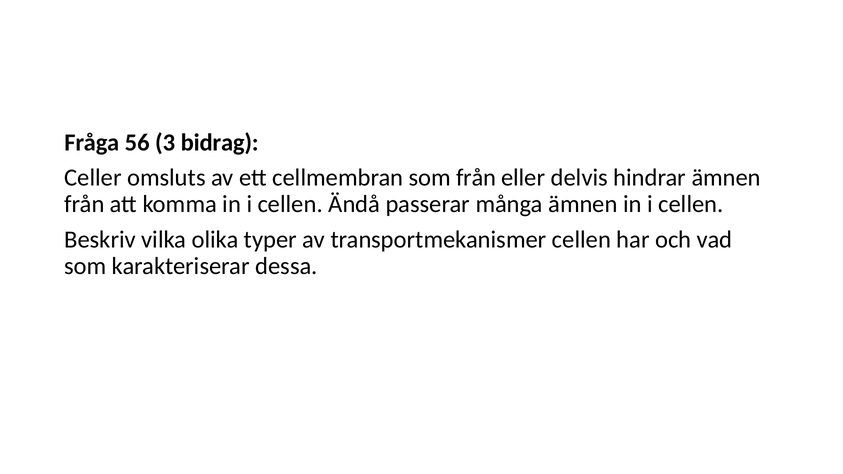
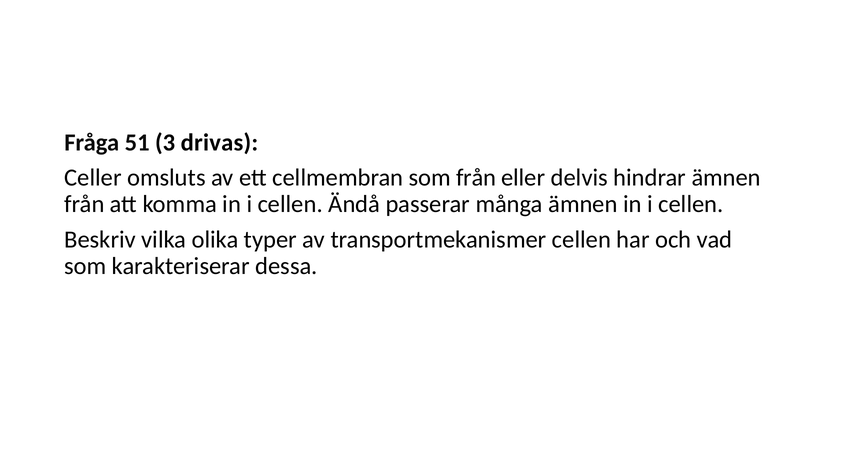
56: 56 -> 51
bidrag: bidrag -> drivas
